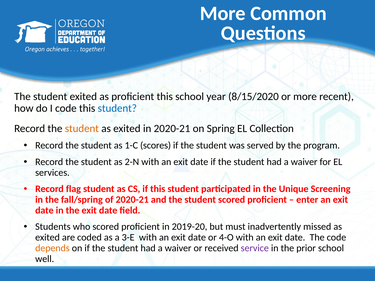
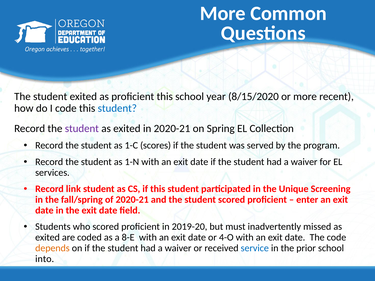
student at (82, 129) colour: orange -> purple
2-N: 2-N -> 1-N
flag: flag -> link
3-E: 3-E -> 8-E
service colour: purple -> blue
well: well -> into
